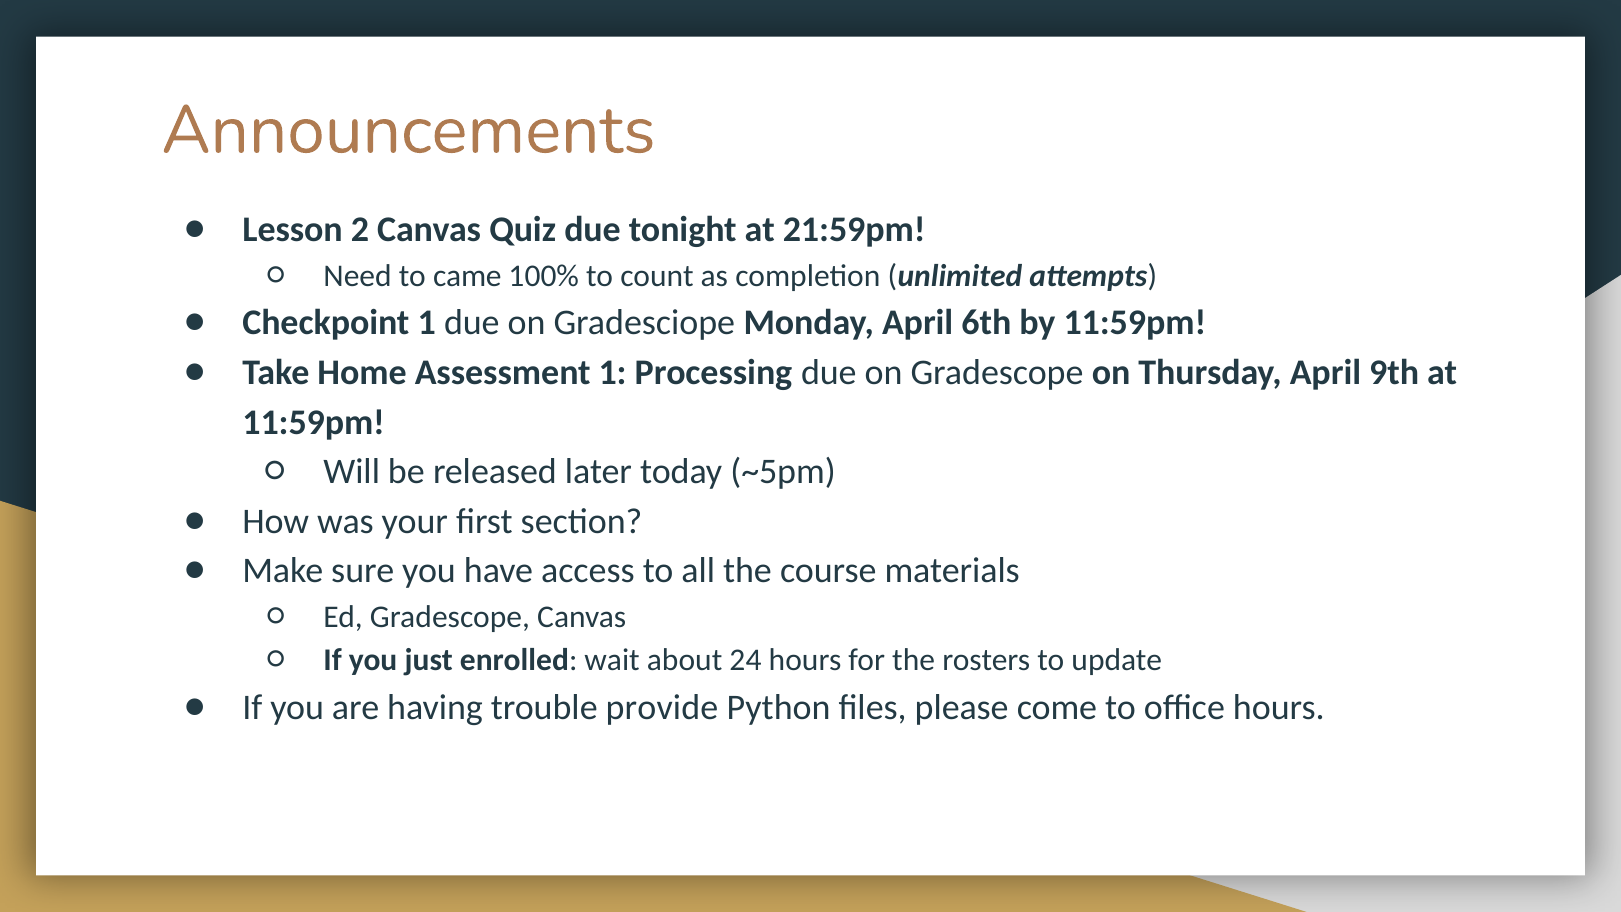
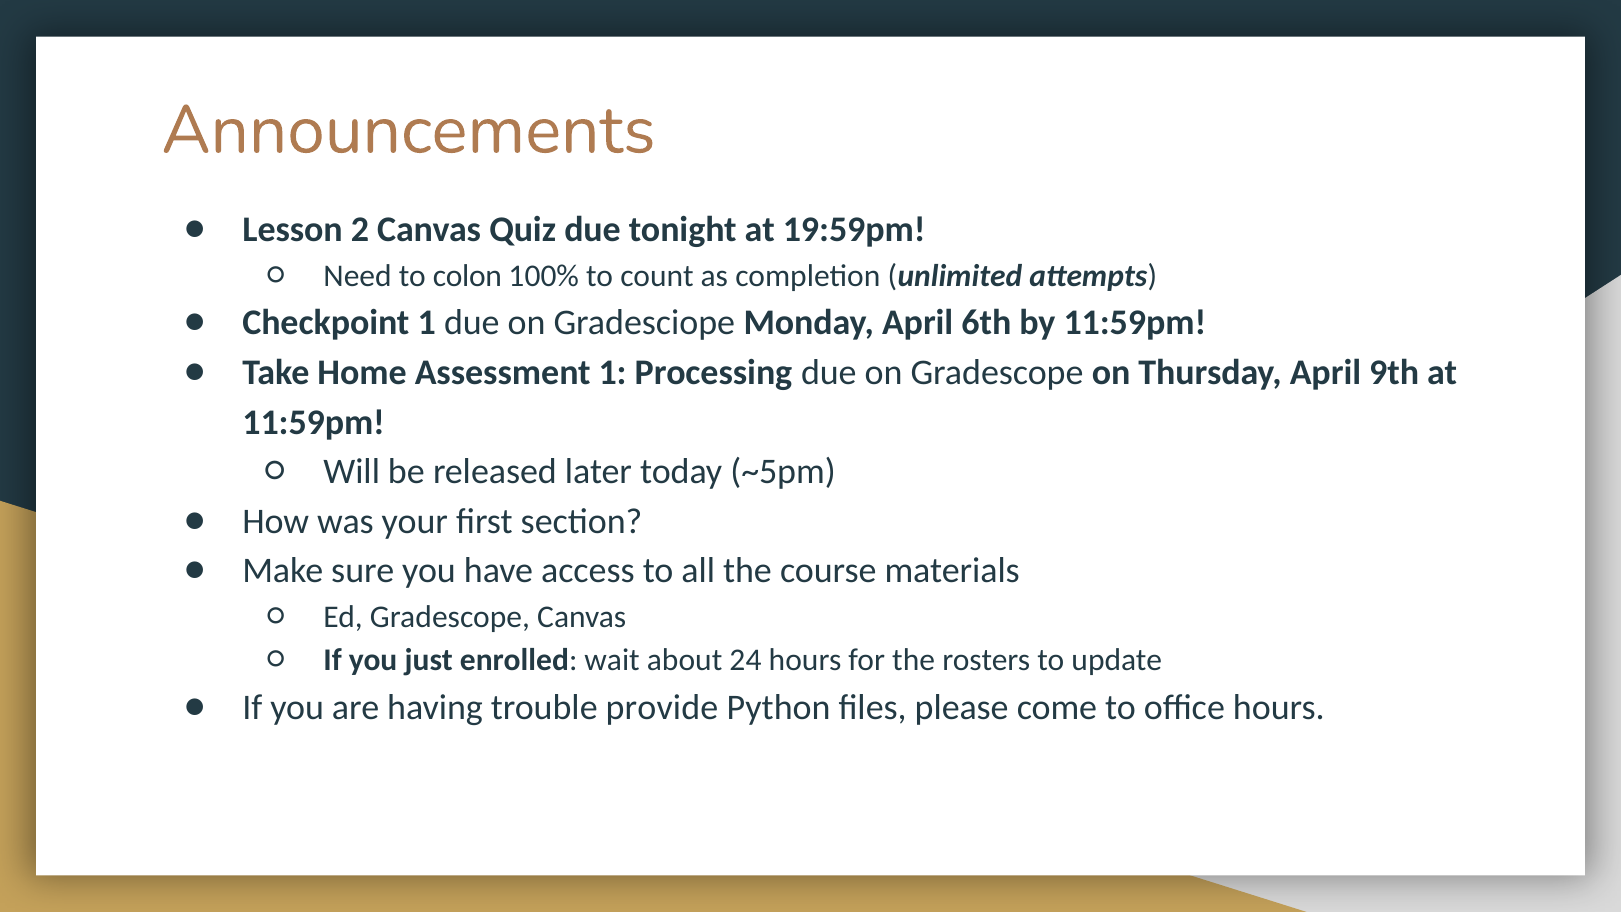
21:59pm: 21:59pm -> 19:59pm
came: came -> colon
